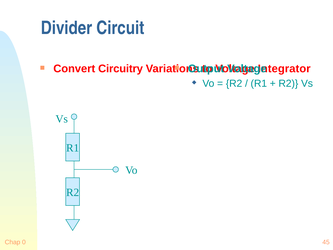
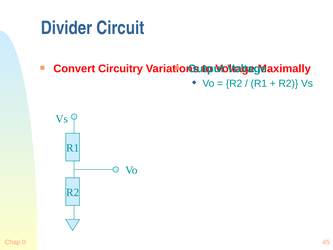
Integrator: Integrator -> Maximally
